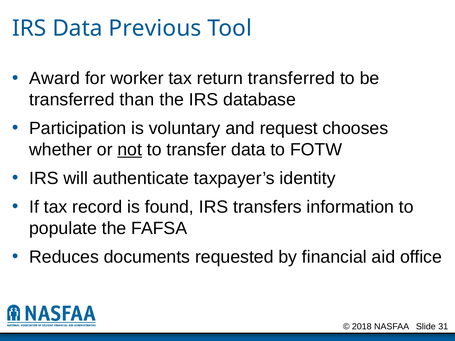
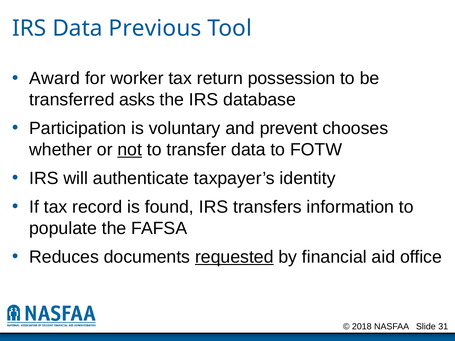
return transferred: transferred -> possession
than: than -> asks
request: request -> prevent
requested underline: none -> present
